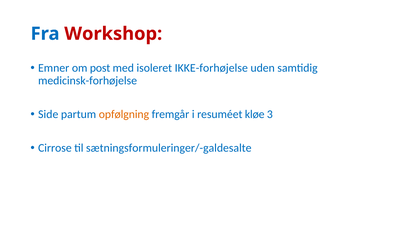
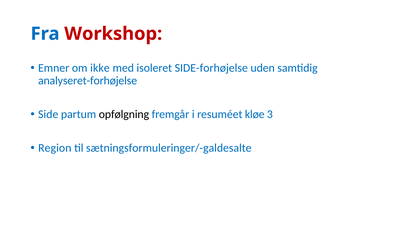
post: post -> ikke
IKKE-forhøjelse: IKKE-forhøjelse -> SIDE-forhøjelse
medicinsk-forhøjelse: medicinsk-forhøjelse -> analyseret-forhøjelse
opfølgning colour: orange -> black
Cirrose: Cirrose -> Region
